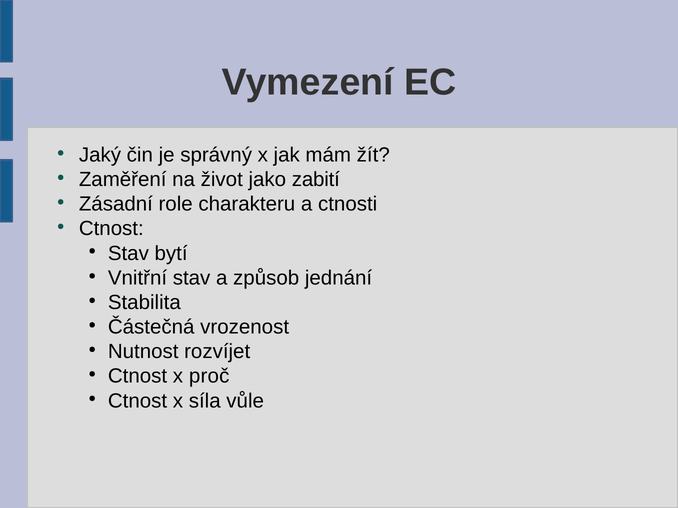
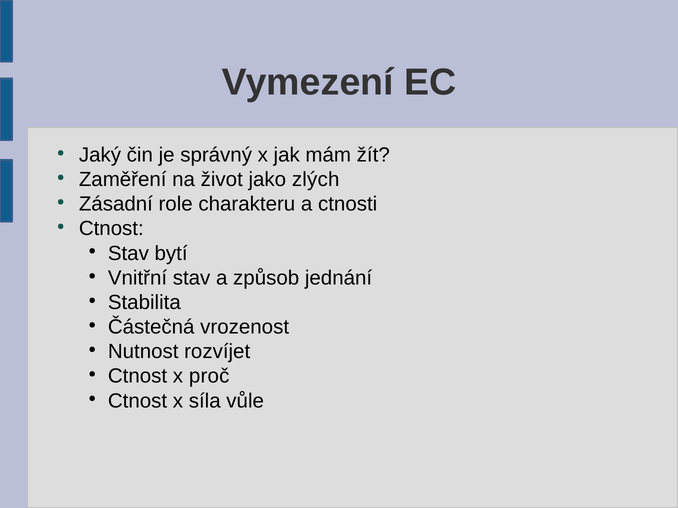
zabití: zabití -> zlých
